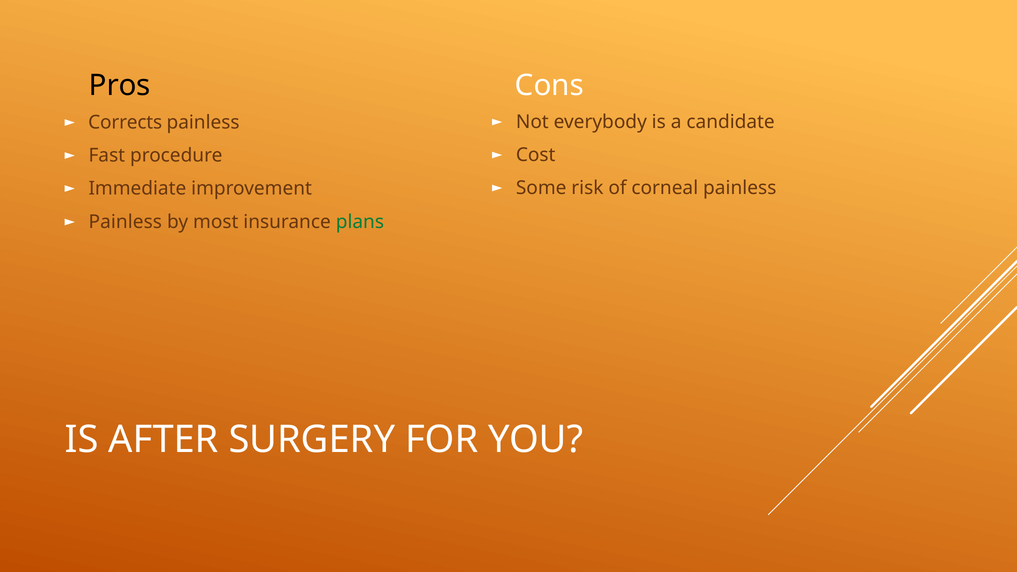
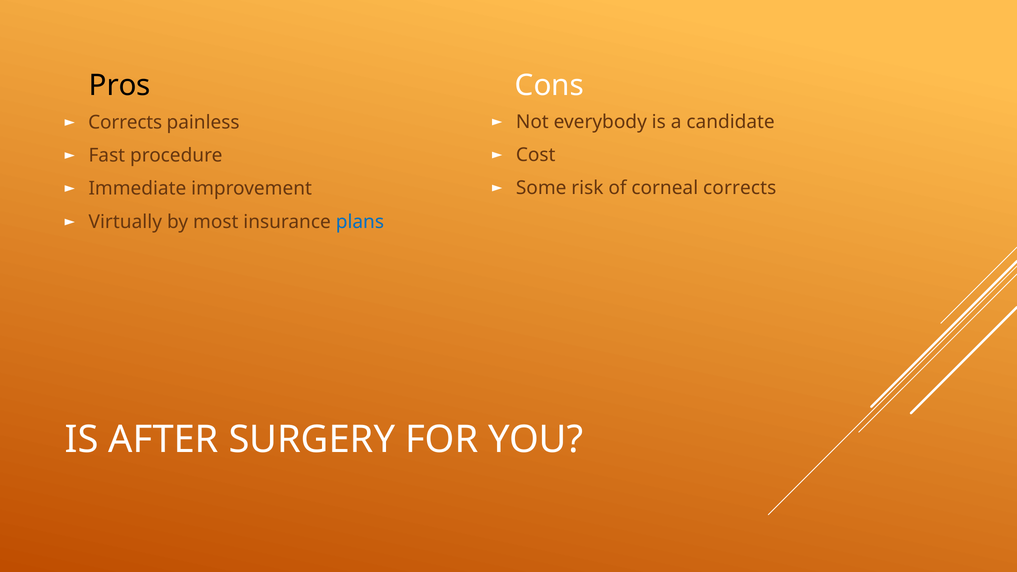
corneal painless: painless -> corrects
Painless at (125, 222): Painless -> Virtually
plans colour: green -> blue
